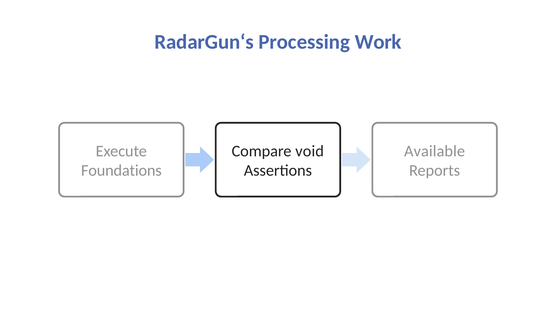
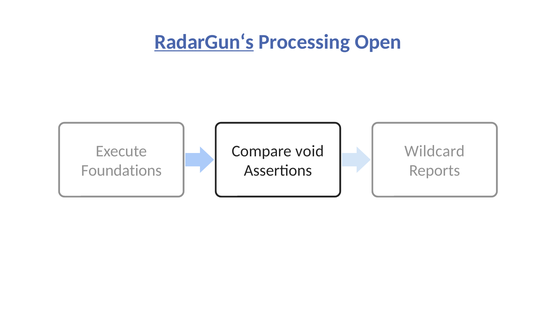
RadarGun‘s underline: none -> present
Work: Work -> Open
Available: Available -> Wildcard
